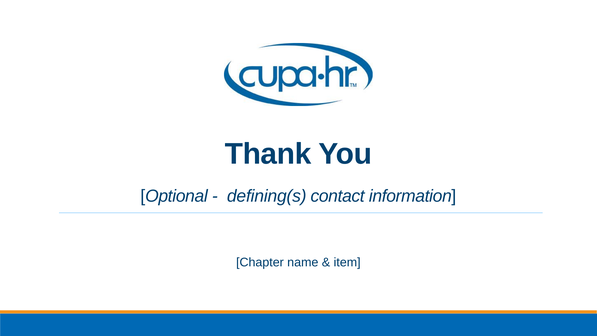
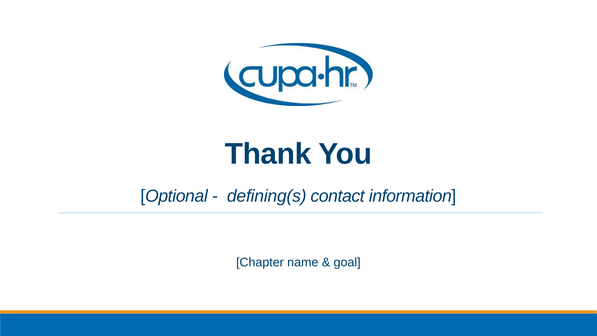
item: item -> goal
